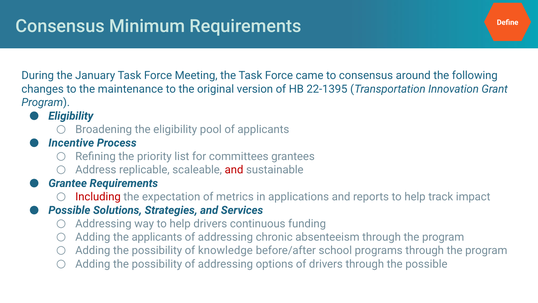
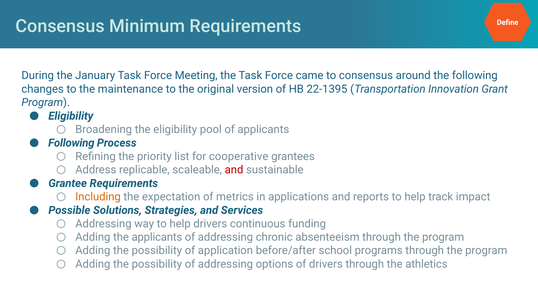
Incentive at (71, 143): Incentive -> Following
committees: committees -> cooperative
Including colour: red -> orange
knowledge: knowledge -> application
the possible: possible -> athletics
